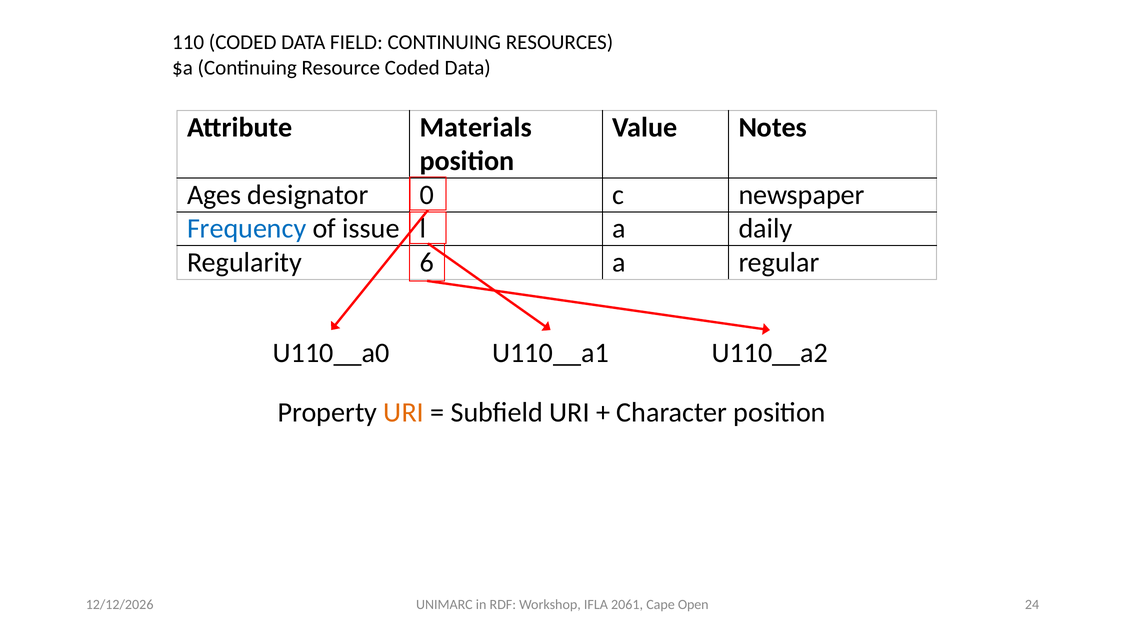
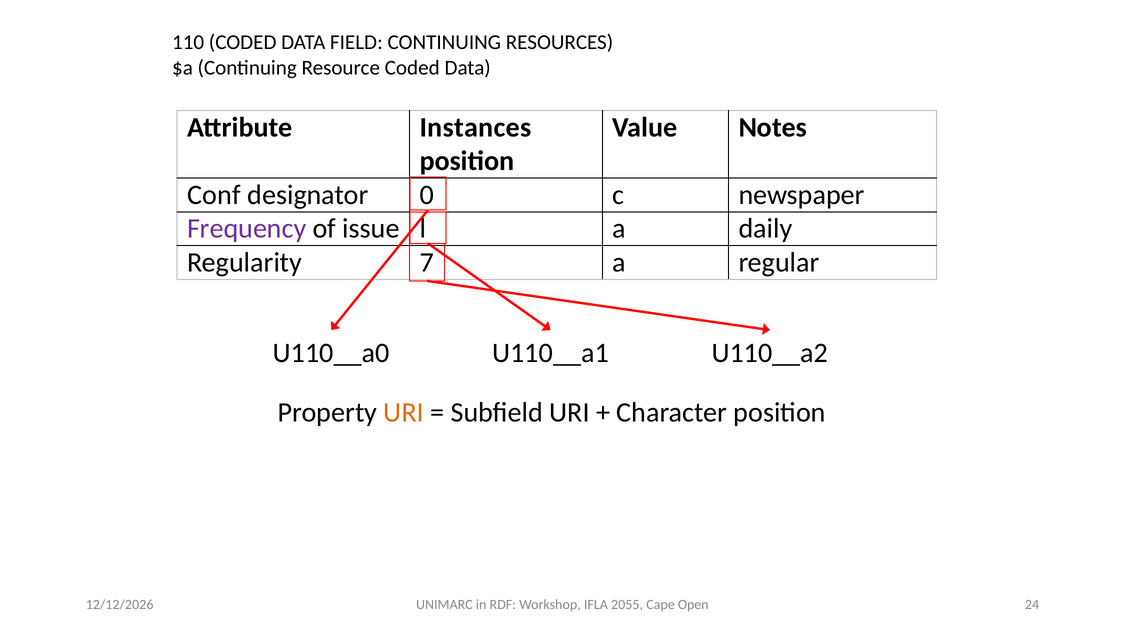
Materials: Materials -> Instances
Ages: Ages -> Conf
Frequency colour: blue -> purple
6: 6 -> 7
2061: 2061 -> 2055
